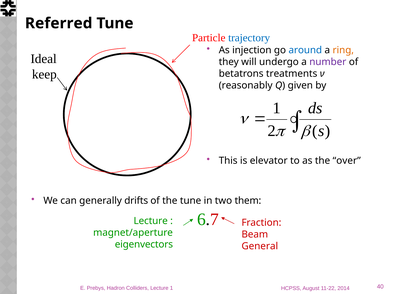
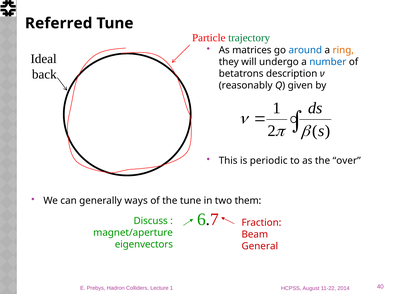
trajectory colour: blue -> green
injection: injection -> matrices
number colour: purple -> blue
keep: keep -> back
treatments: treatments -> description
elevator: elevator -> periodic
drifts: drifts -> ways
Lecture at (151, 221): Lecture -> Discuss
